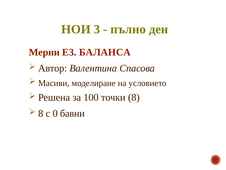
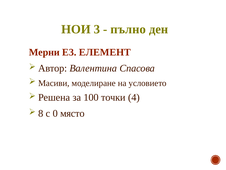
БАЛАНСА: БАЛАНСА -> ЕЛЕМЕНТ
точки 8: 8 -> 4
бавни: бавни -> място
